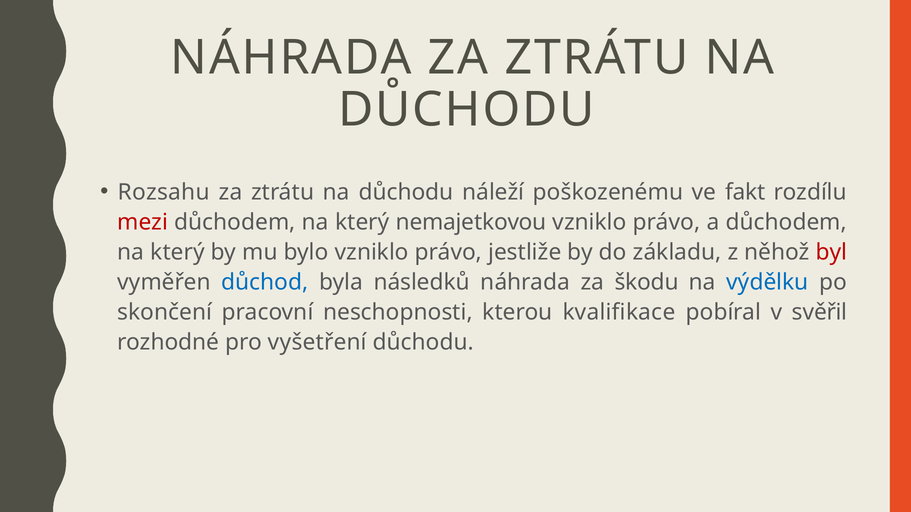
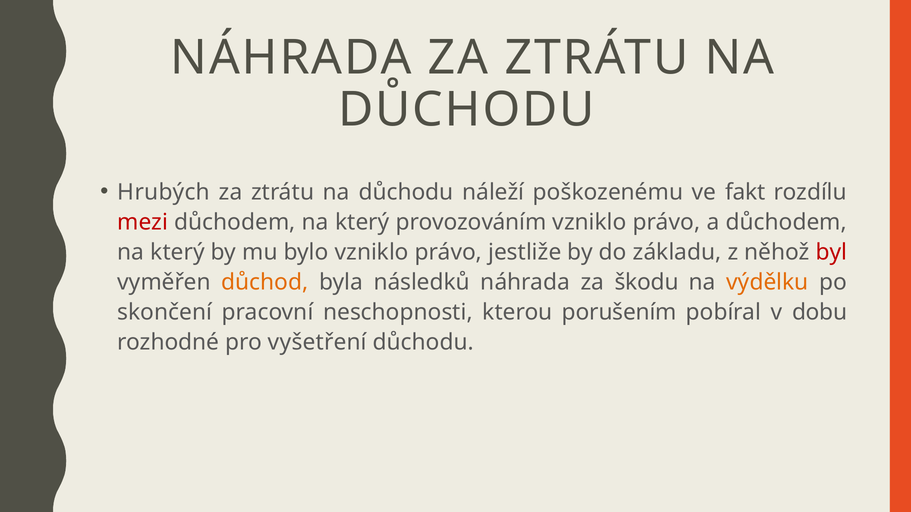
Rozsahu: Rozsahu -> Hrubých
nemajetkovou: nemajetkovou -> provozováním
důchod colour: blue -> orange
výdělku colour: blue -> orange
kvalifikace: kvalifikace -> porušením
svěřil: svěřil -> dobu
